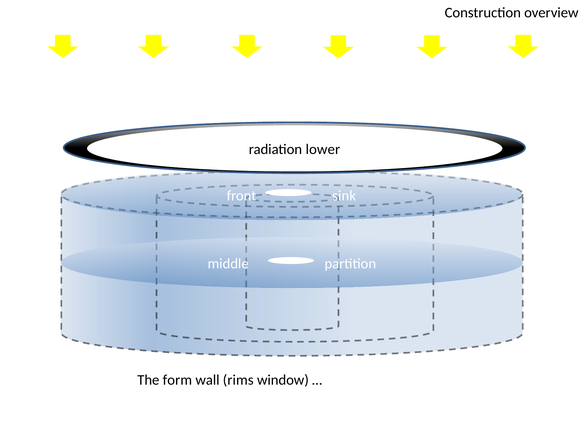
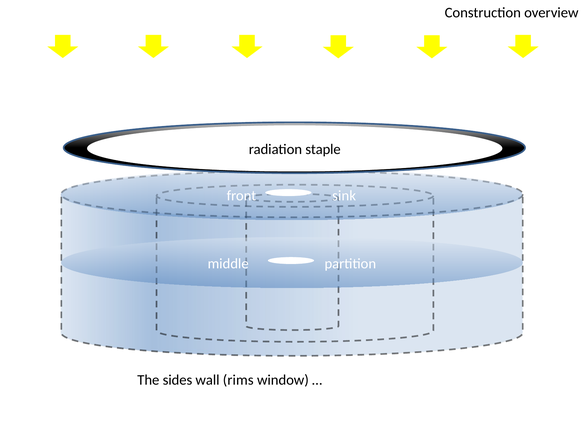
lower: lower -> staple
form: form -> sides
